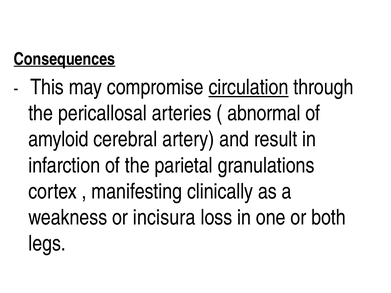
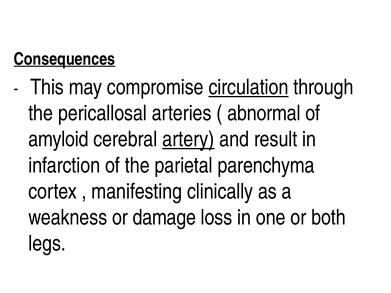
artery underline: none -> present
granulations: granulations -> parenchyma
incisura: incisura -> damage
